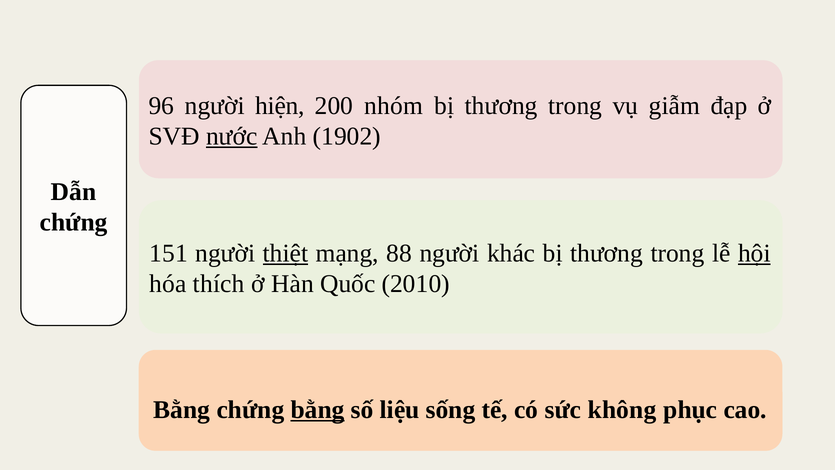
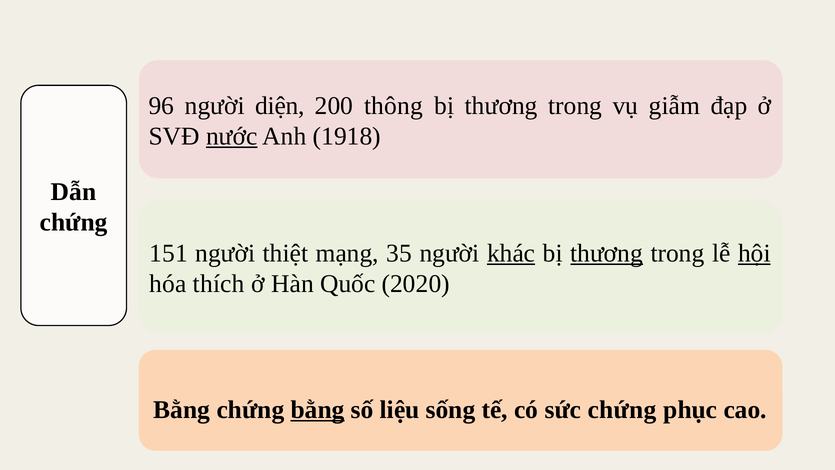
hiện: hiện -> diện
nhóm: nhóm -> thông
1902: 1902 -> 1918
thiệt underline: present -> none
88: 88 -> 35
khác underline: none -> present
thương at (607, 253) underline: none -> present
2010: 2010 -> 2020
sức không: không -> chứng
